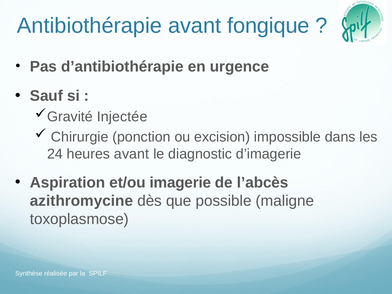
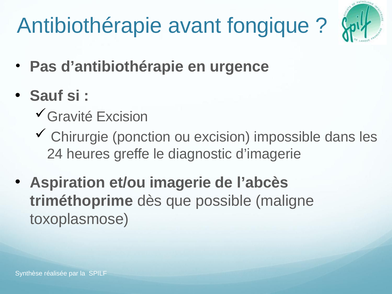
Injectée at (122, 117): Injectée -> Excision
heures avant: avant -> greffe
azithromycine: azithromycine -> triméthoprime
